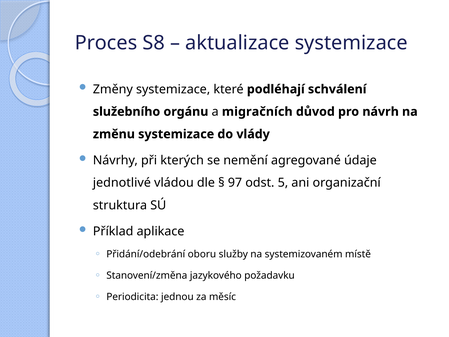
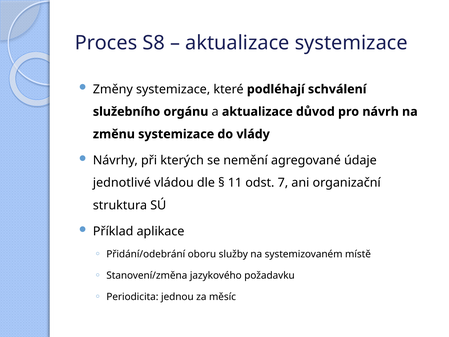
a migračních: migračních -> aktualizace
97: 97 -> 11
5: 5 -> 7
